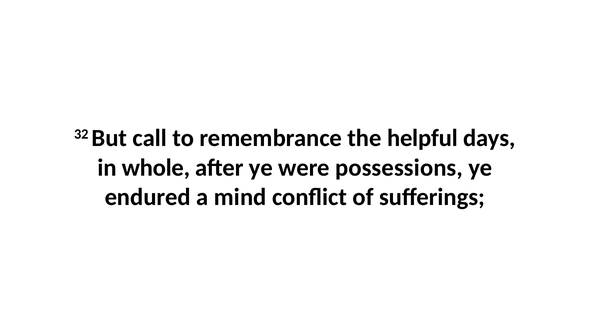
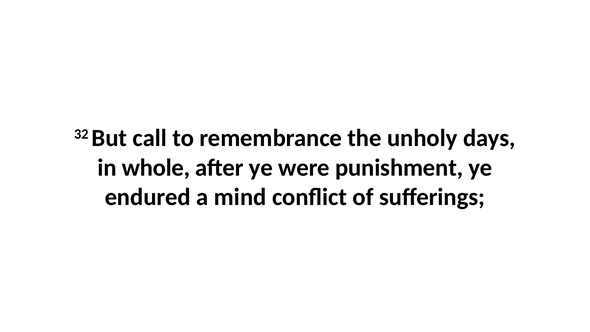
helpful: helpful -> unholy
possessions: possessions -> punishment
